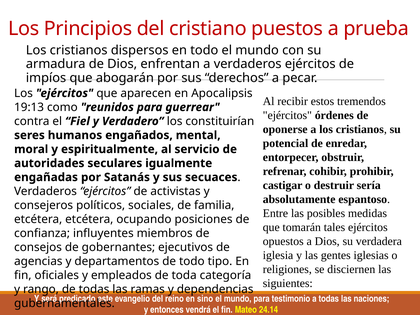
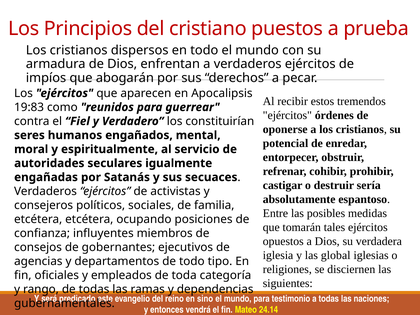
19:13: 19:13 -> 19:83
gentes: gentes -> global
